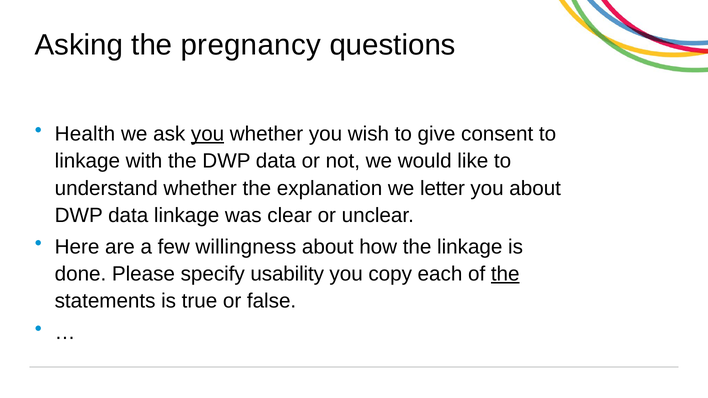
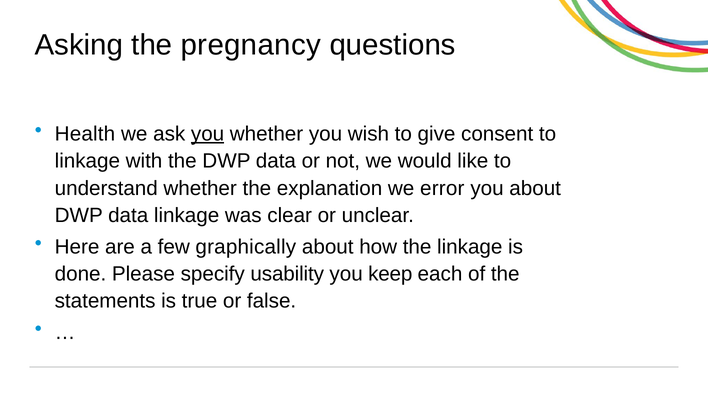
letter: letter -> error
willingness: willingness -> graphically
copy: copy -> keep
the at (505, 274) underline: present -> none
